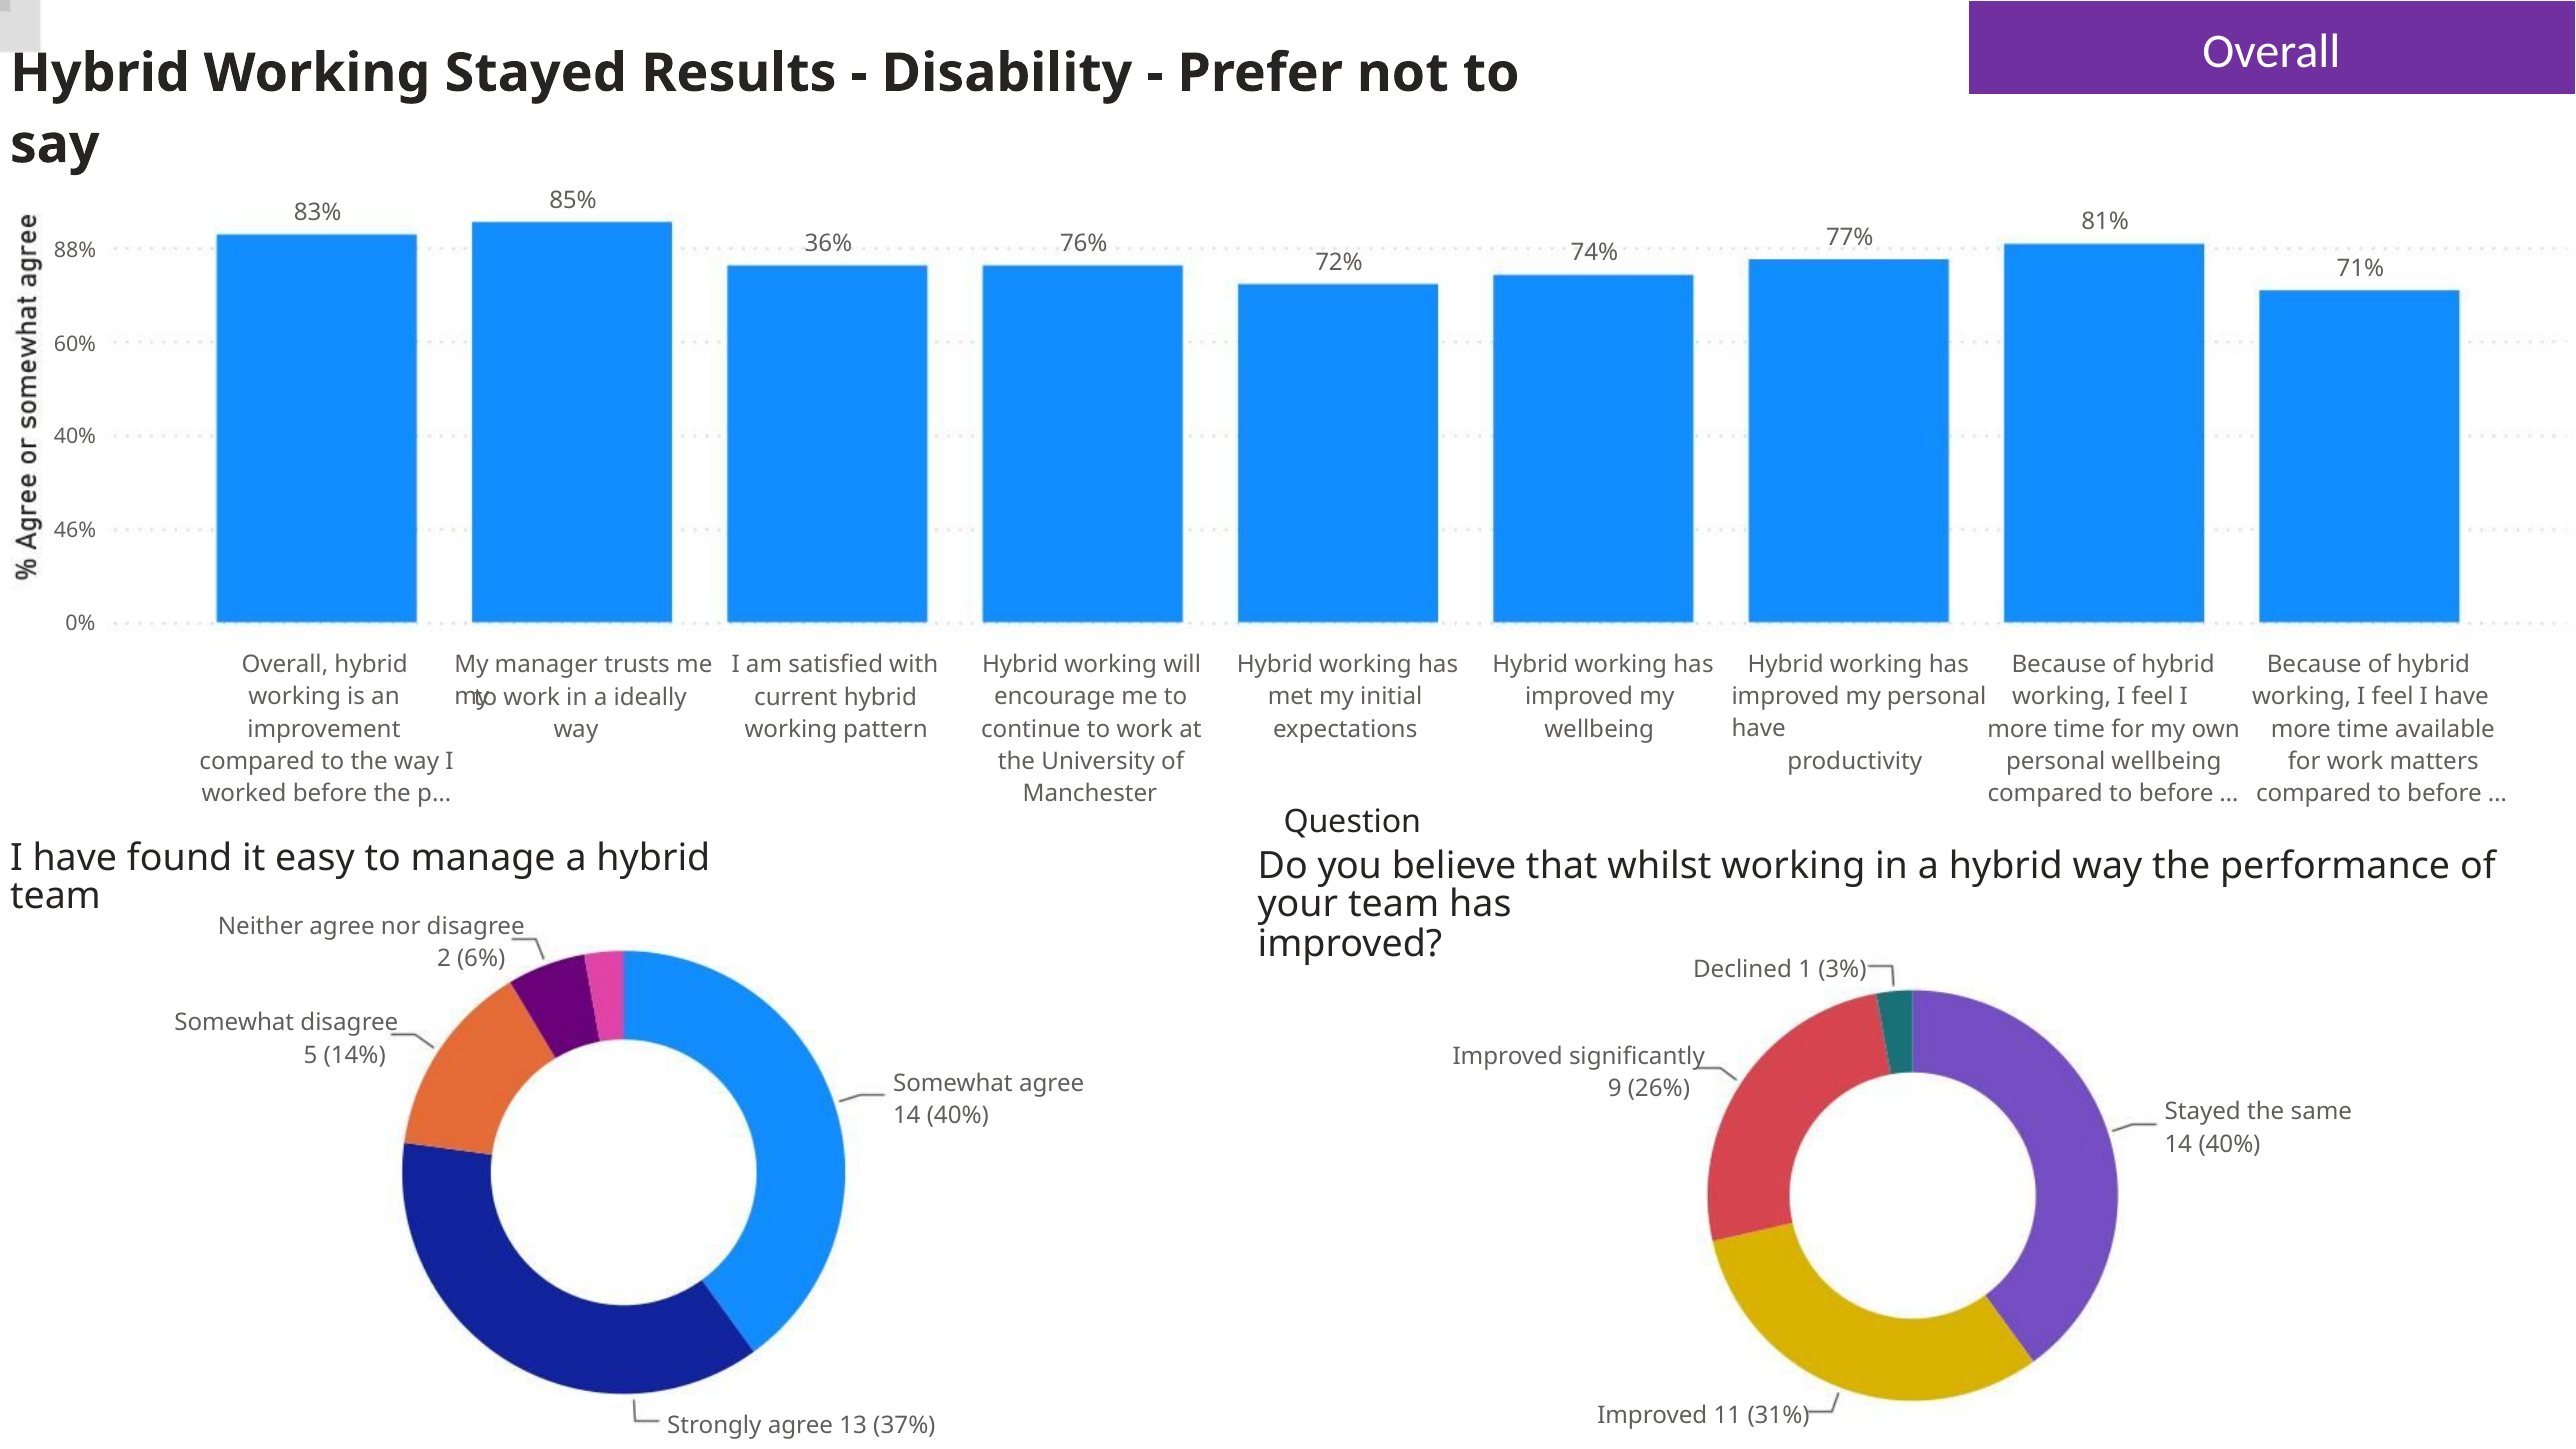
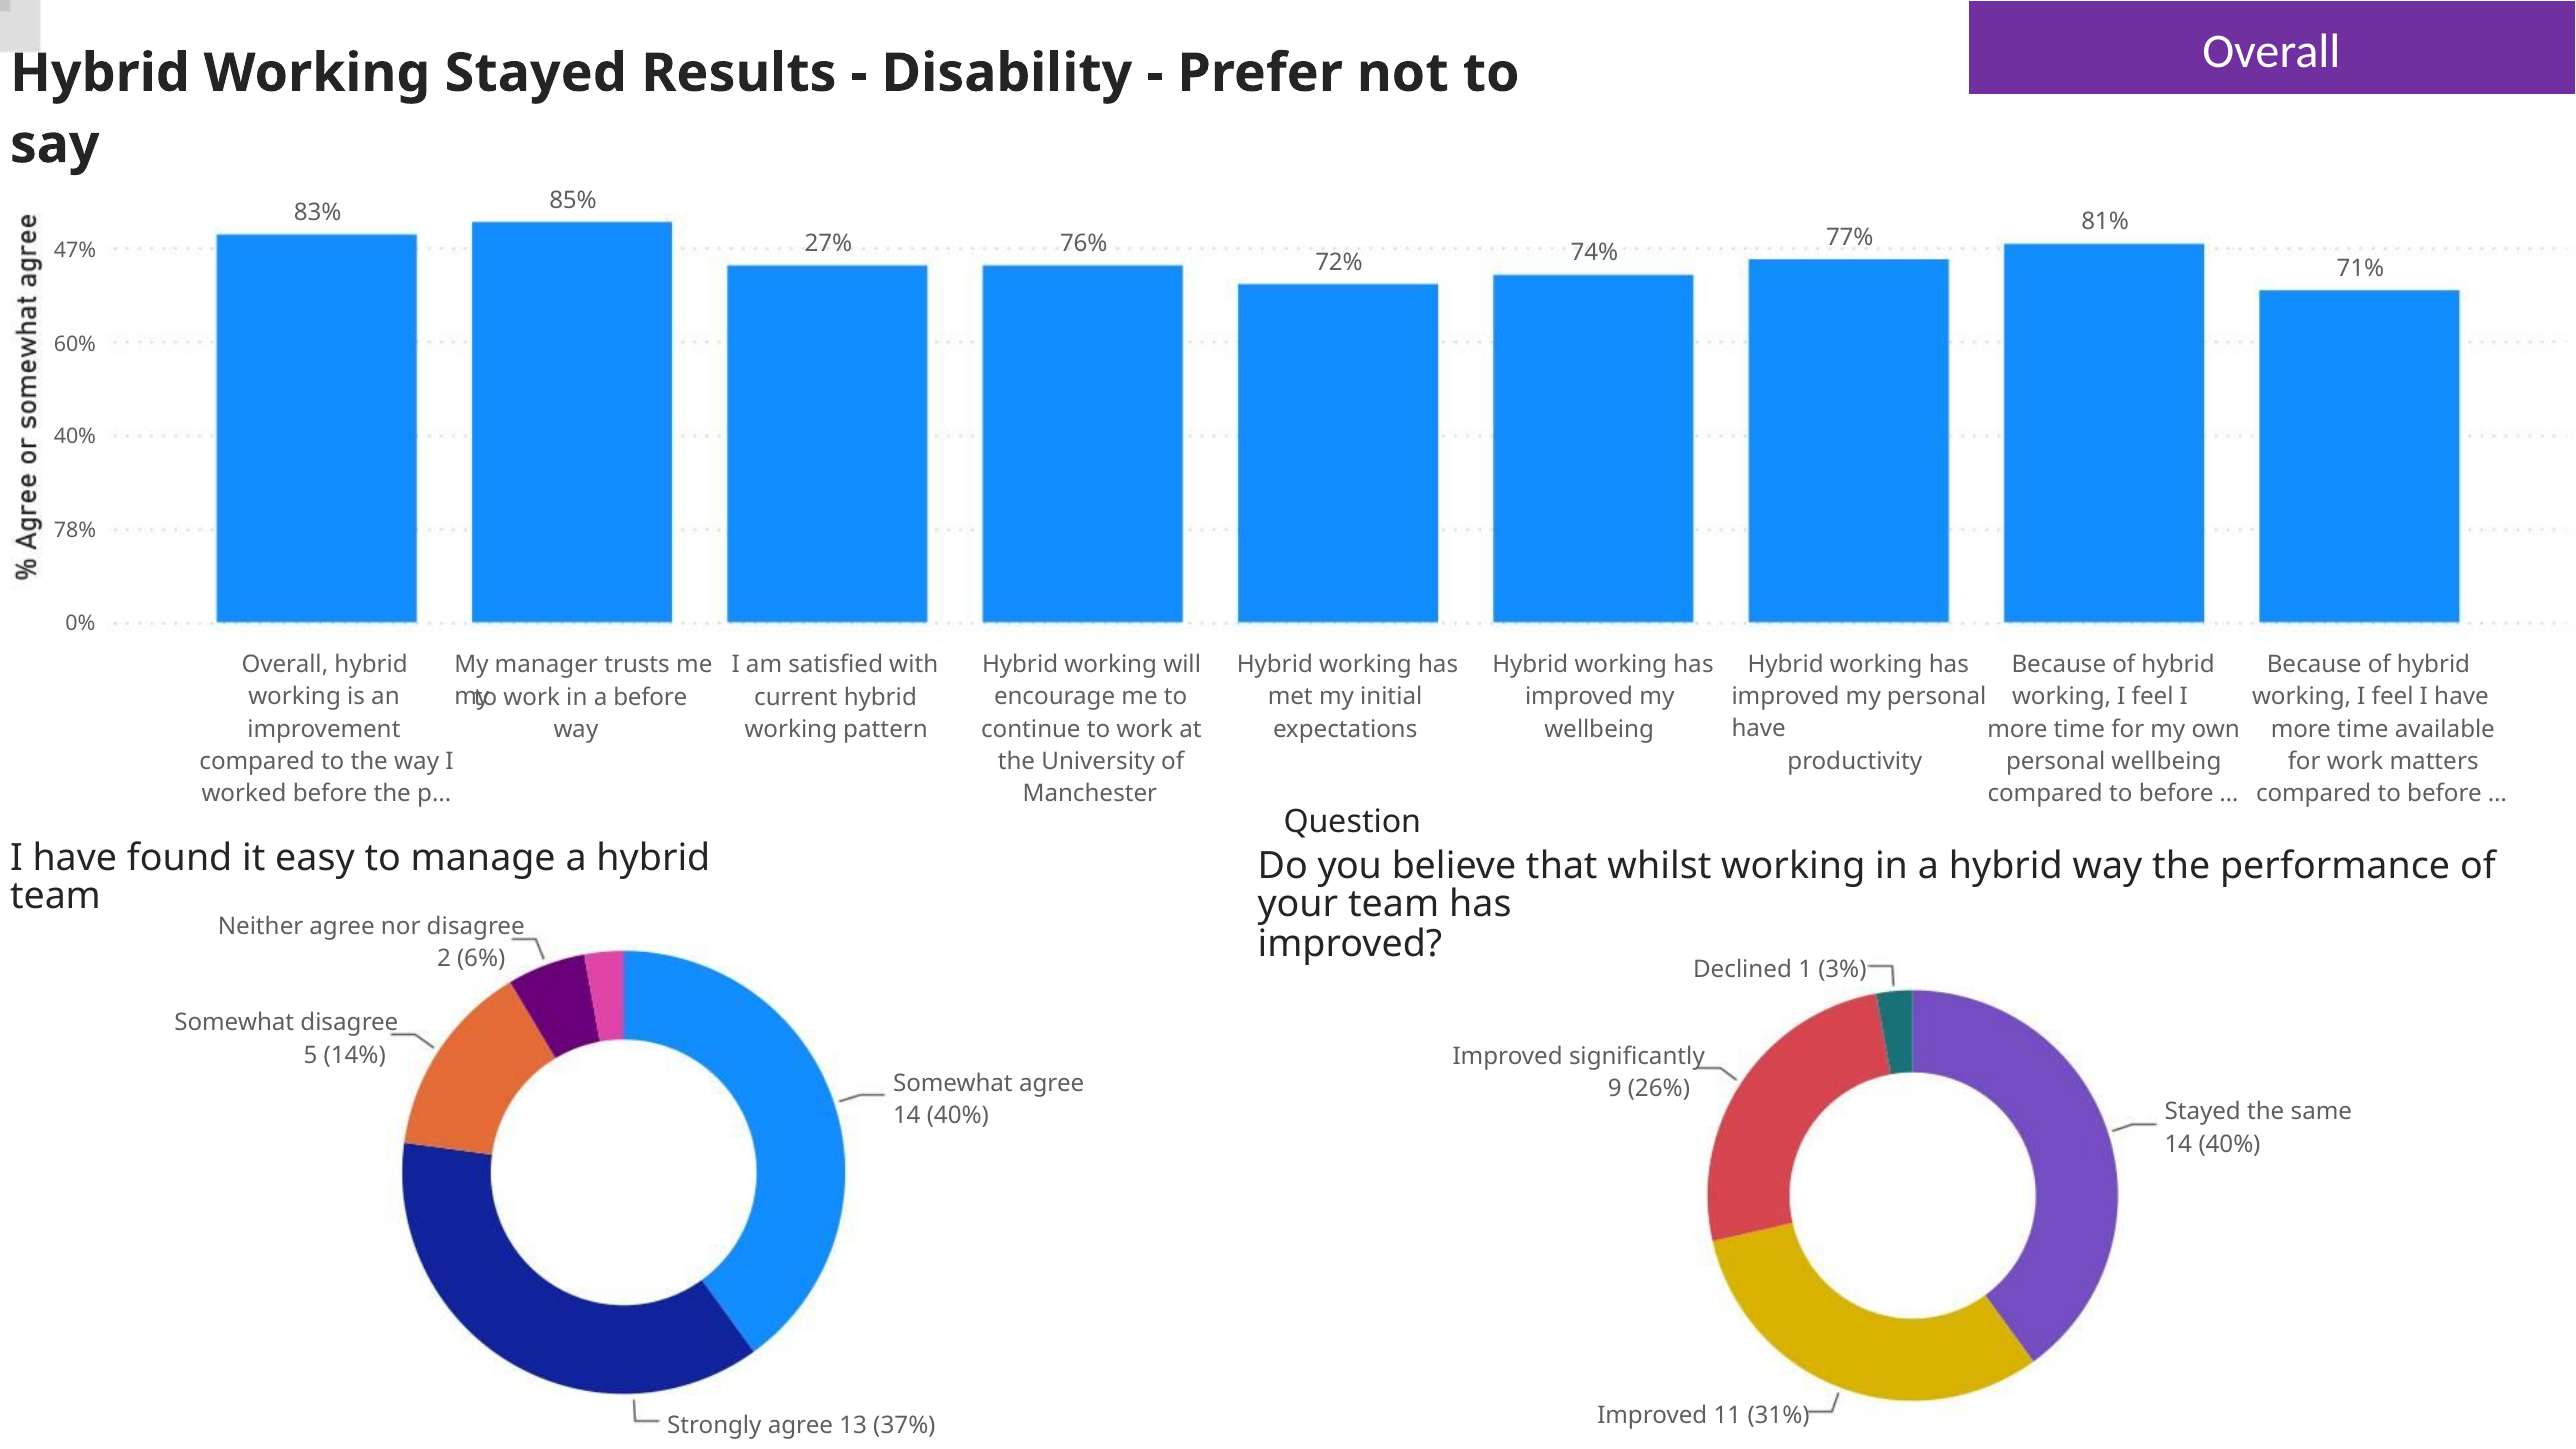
36%: 36% -> 27%
88%: 88% -> 47%
46%: 46% -> 78%
a ideally: ideally -> before
